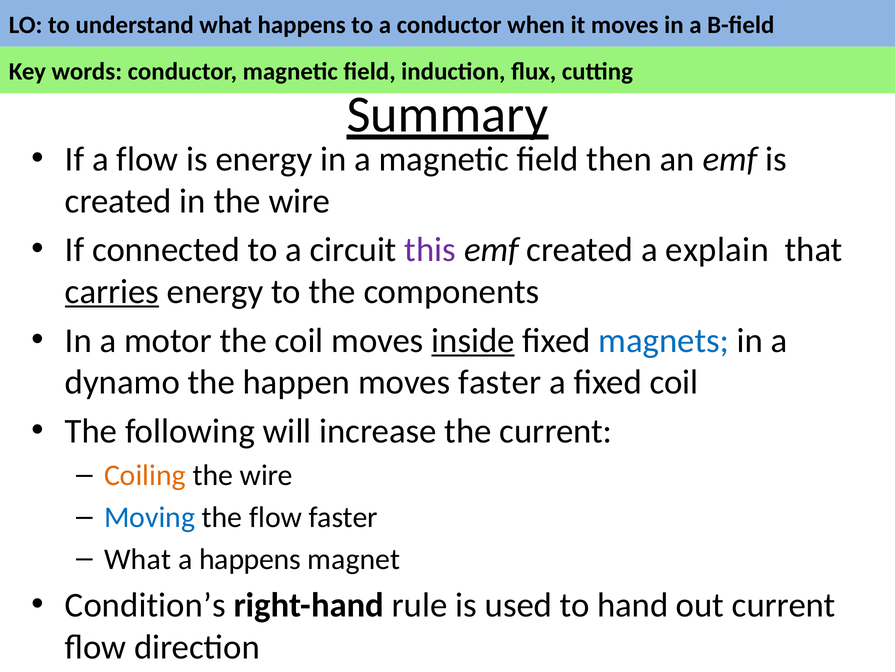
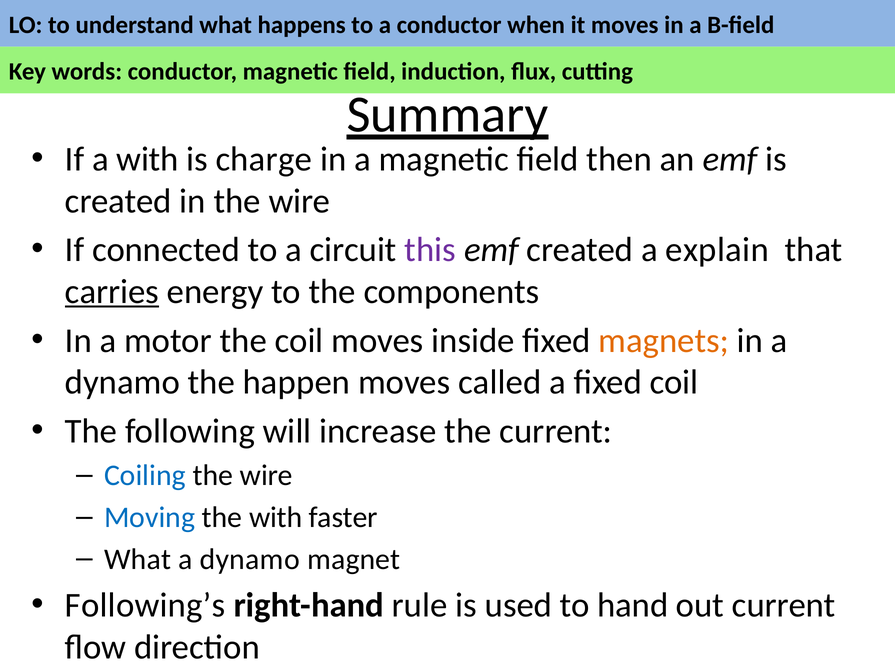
a flow: flow -> with
is energy: energy -> charge
inside underline: present -> none
magnets colour: blue -> orange
moves faster: faster -> called
Coiling colour: orange -> blue
the flow: flow -> with
happens at (250, 559): happens -> dynamo
Condition’s: Condition’s -> Following’s
